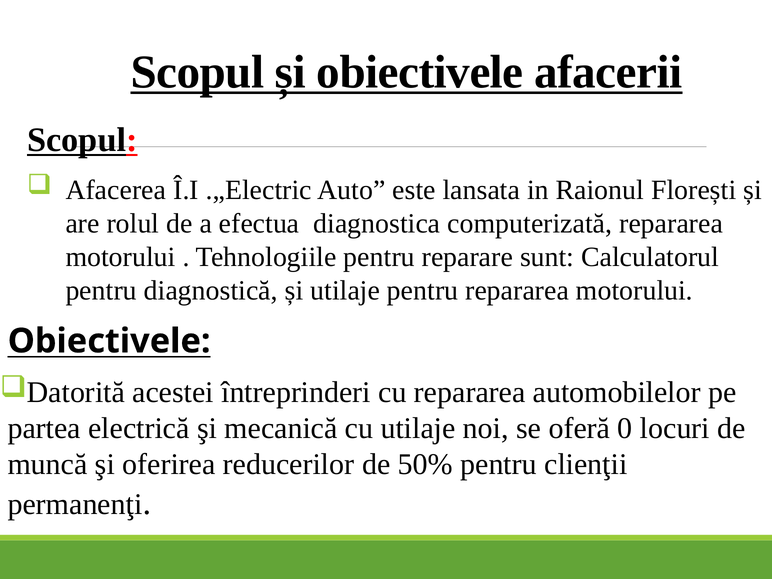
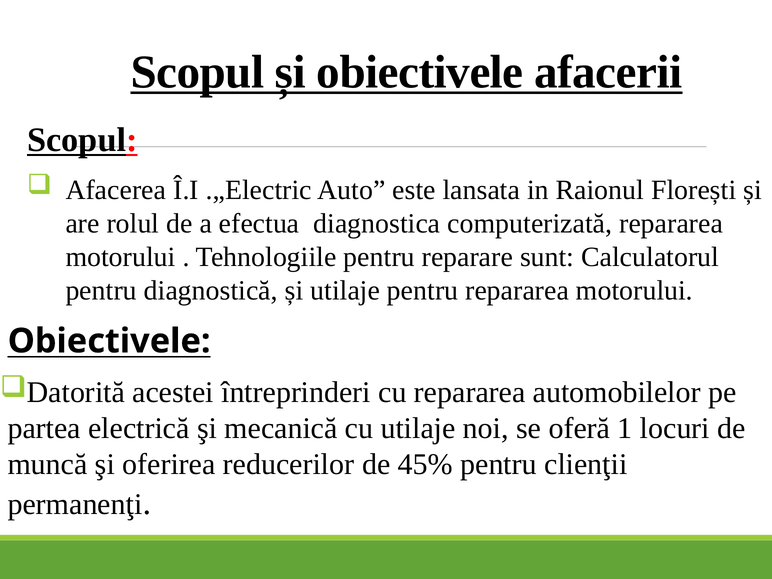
0: 0 -> 1
50%: 50% -> 45%
